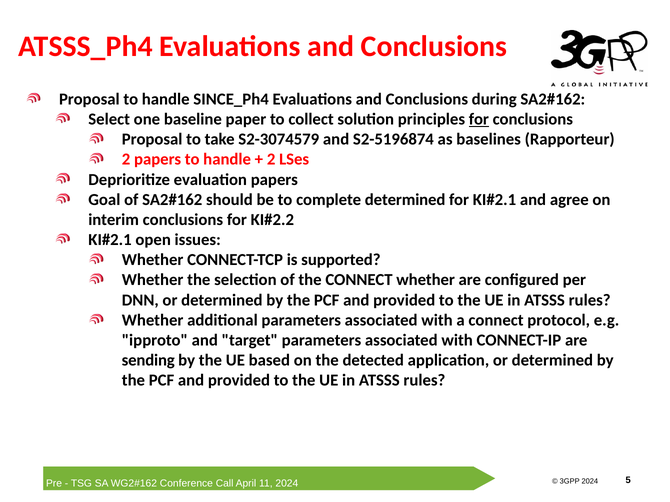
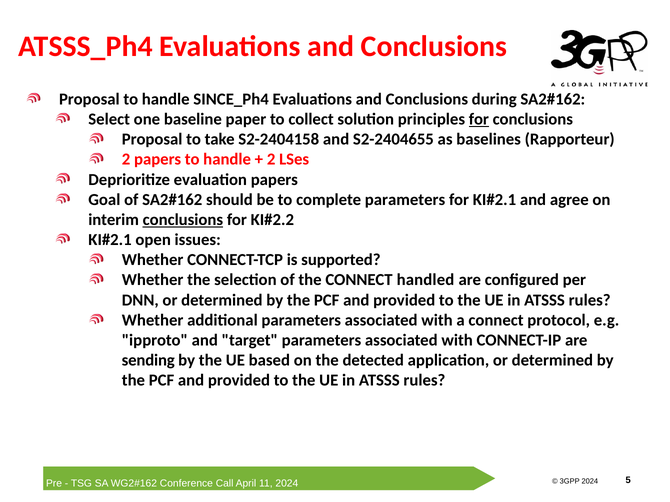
S2-3074579: S2-3074579 -> S2-2404158
S2-5196874: S2-5196874 -> S2-2404655
complete determined: determined -> parameters
conclusions at (183, 220) underline: none -> present
CONNECT whether: whether -> handled
